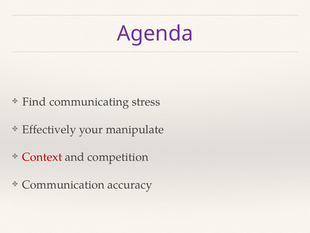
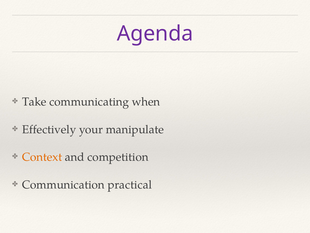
Find: Find -> Take
stress: stress -> when
Context colour: red -> orange
accuracy: accuracy -> practical
